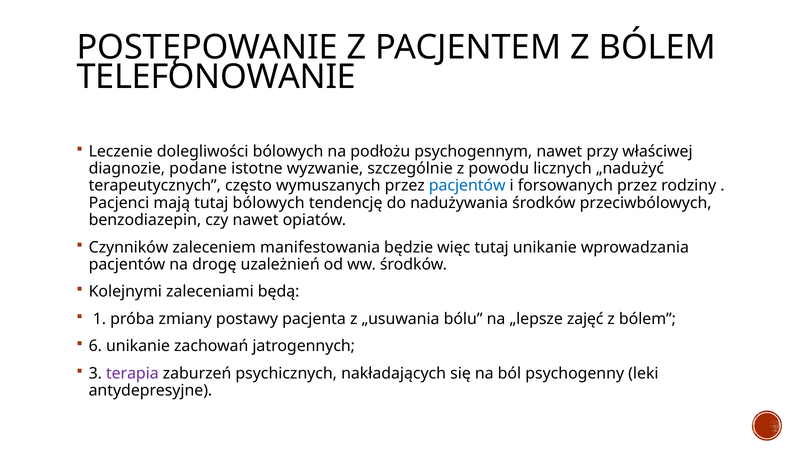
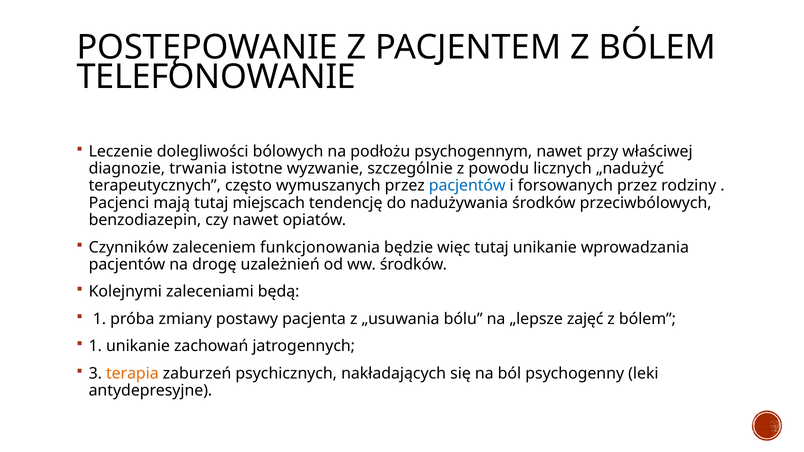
podane: podane -> trwania
tutaj bólowych: bólowych -> miejscach
manifestowania: manifestowania -> funkcjonowania
6 at (95, 346): 6 -> 1
terapia colour: purple -> orange
